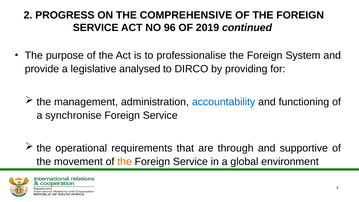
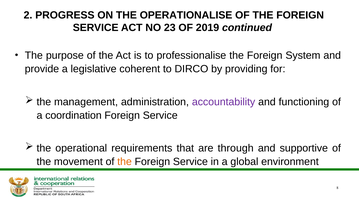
COMPREHENSIVE: COMPREHENSIVE -> OPERATIONALISE
96: 96 -> 23
analysed: analysed -> coherent
accountability colour: blue -> purple
synchronise: synchronise -> coordination
